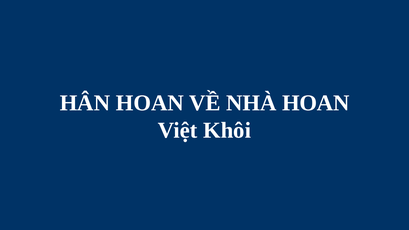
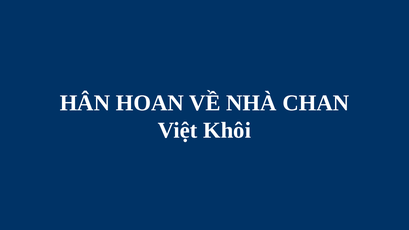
NHÀ HOAN: HOAN -> CHAN
